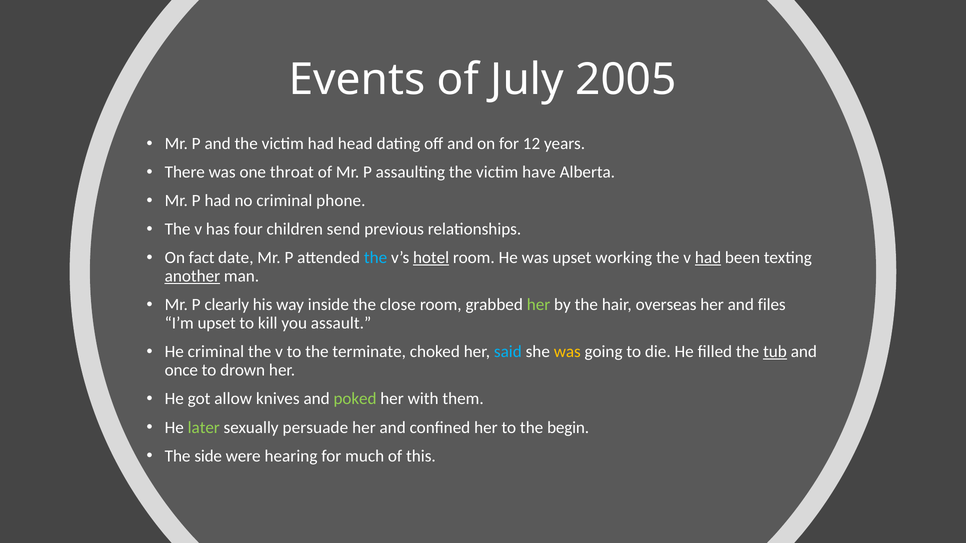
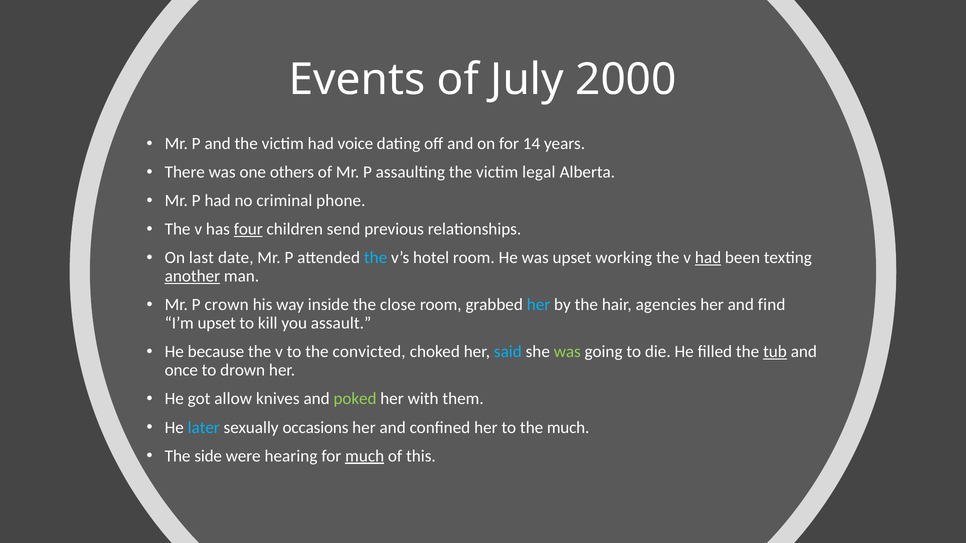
2005: 2005 -> 2000
head: head -> voice
12: 12 -> 14
throat: throat -> others
have: have -> legal
four underline: none -> present
fact: fact -> last
hotel underline: present -> none
clearly: clearly -> crown
her at (539, 305) colour: light green -> light blue
overseas: overseas -> agencies
files: files -> find
He criminal: criminal -> because
terminate: terminate -> convicted
was at (567, 352) colour: yellow -> light green
later colour: light green -> light blue
persuade: persuade -> occasions
the begin: begin -> much
much at (365, 456) underline: none -> present
